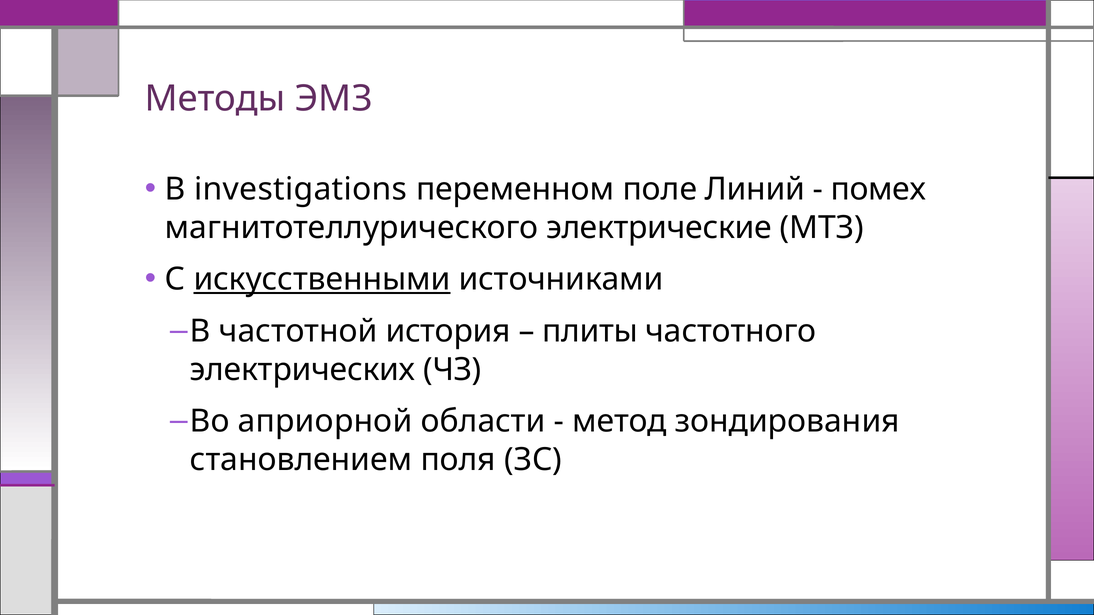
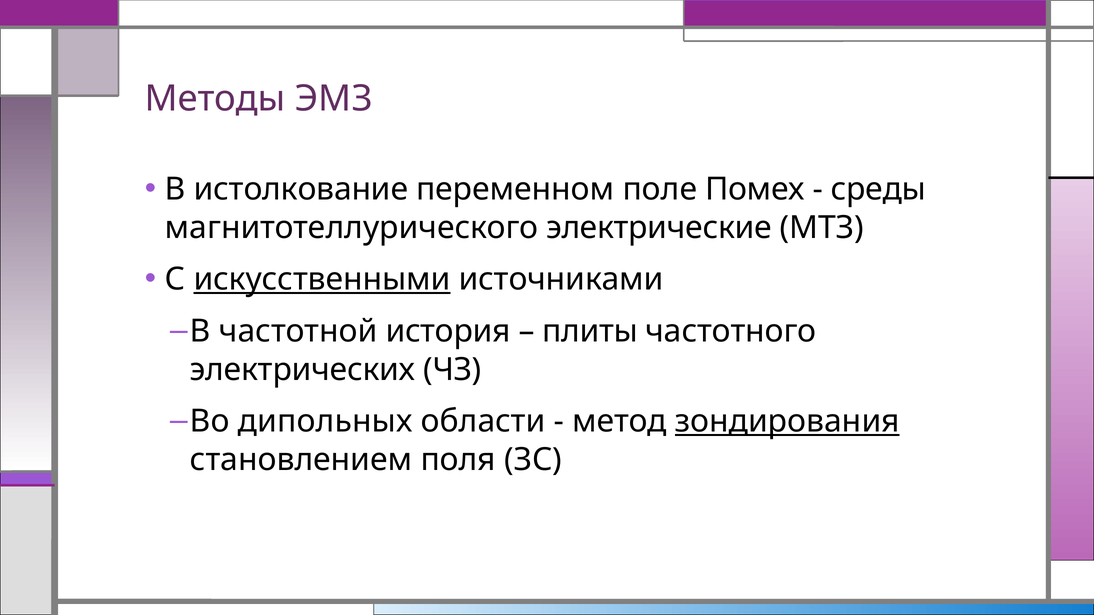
investigations: investigations -> истолкование
Линий: Линий -> Помех
помех: помех -> среды
априорной: априорной -> дипольных
зондирования underline: none -> present
